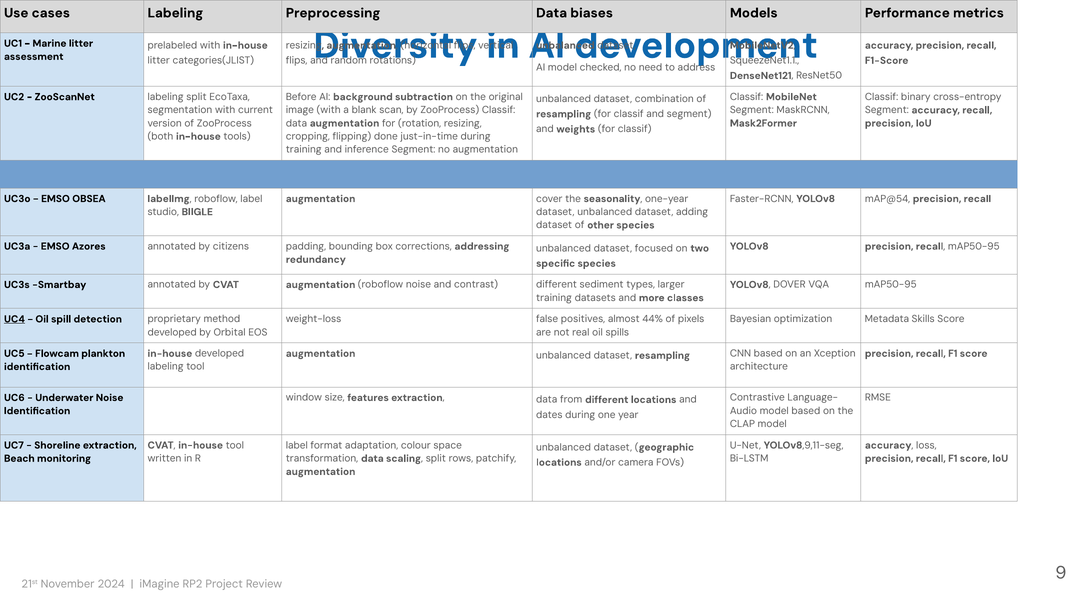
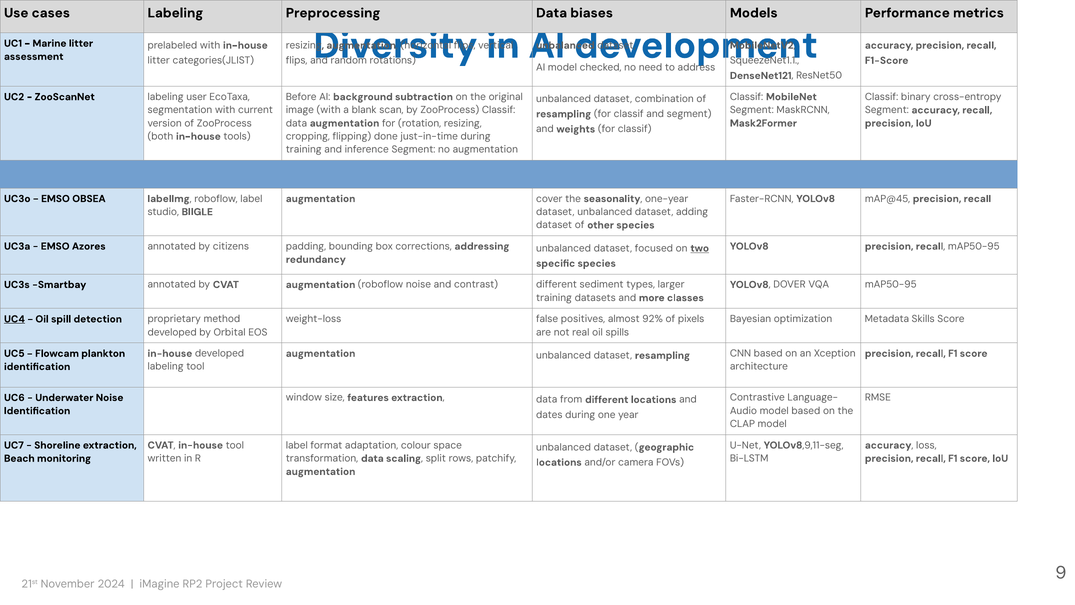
labeling split: split -> user
mAP@54: mAP@54 -> mAP@45
two underline: none -> present
44%: 44% -> 92%
